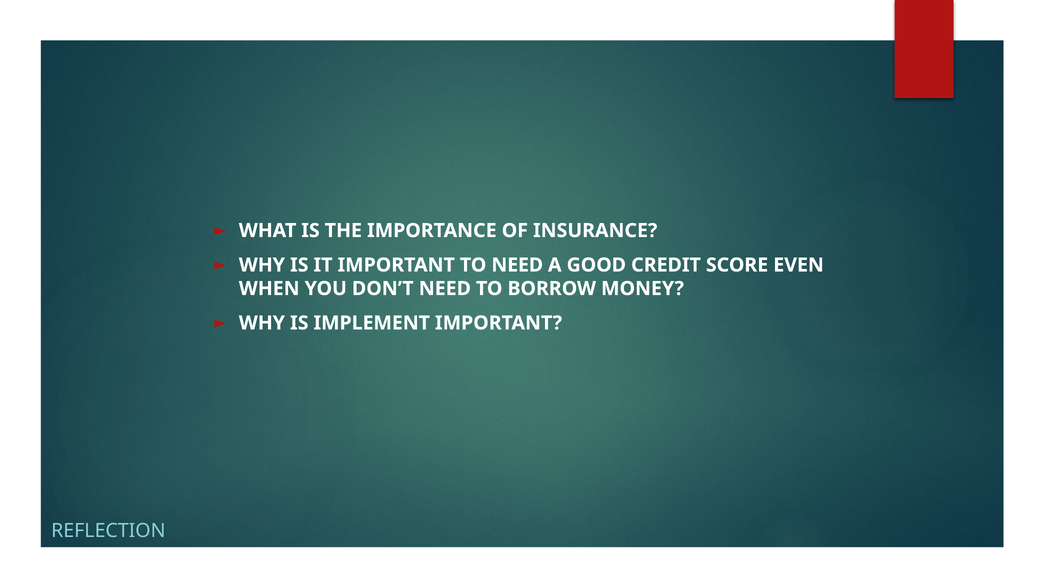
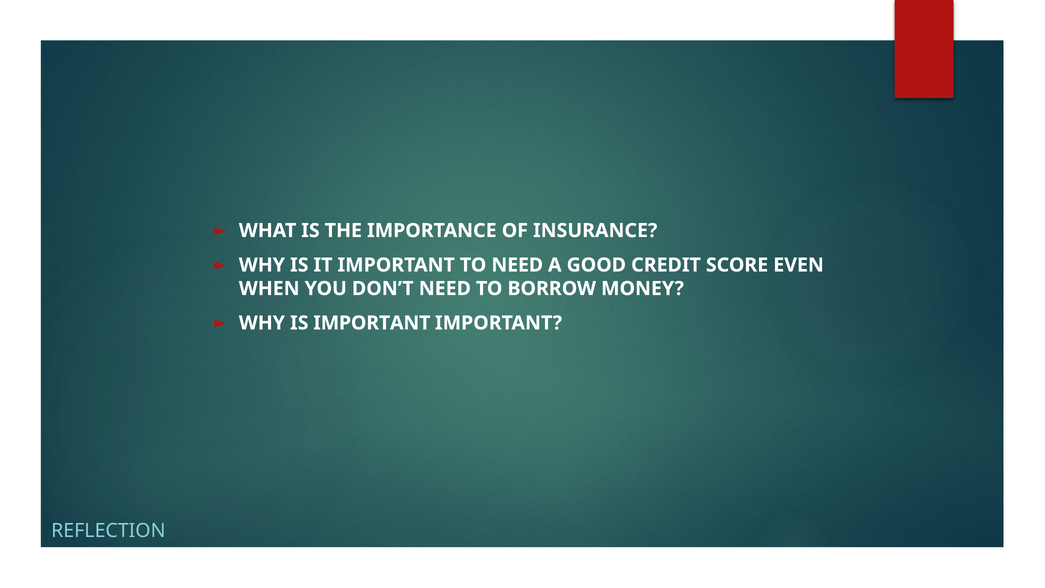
IS IMPLEMENT: IMPLEMENT -> IMPORTANT
